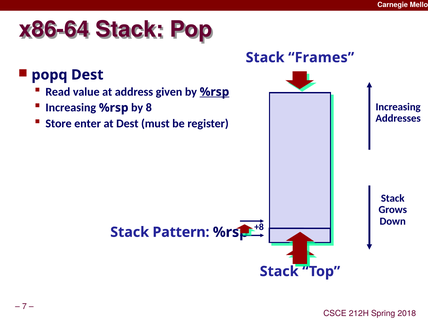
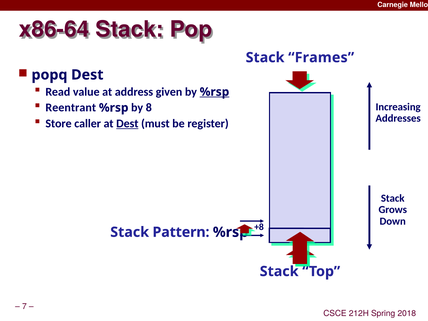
Increasing at (71, 108): Increasing -> Reentrant
enter: enter -> caller
Dest at (127, 124) underline: none -> present
